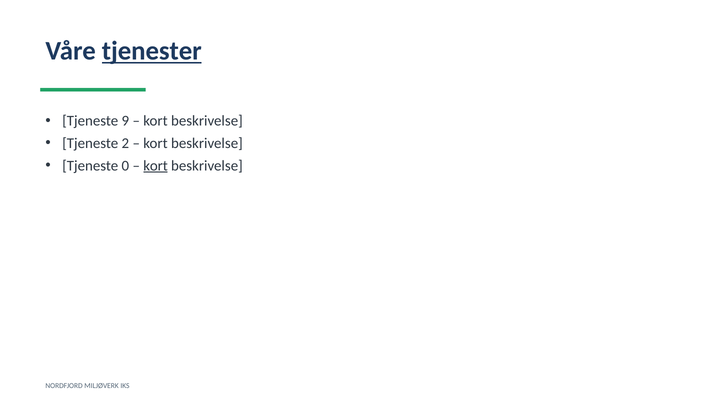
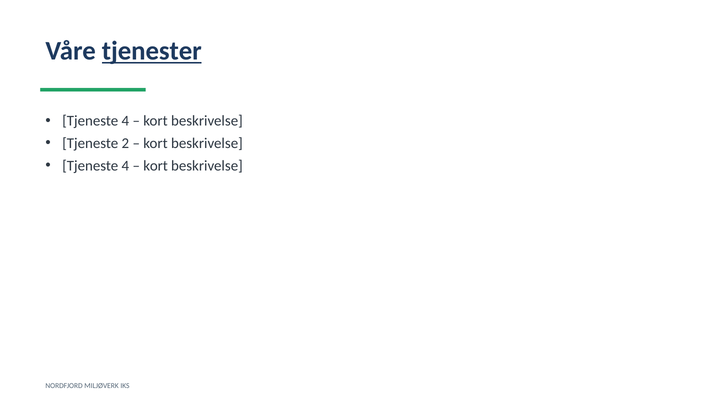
9 at (125, 121): 9 -> 4
0 at (125, 166): 0 -> 4
kort at (156, 166) underline: present -> none
